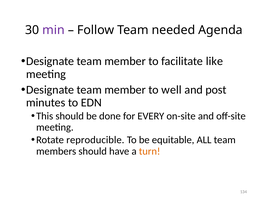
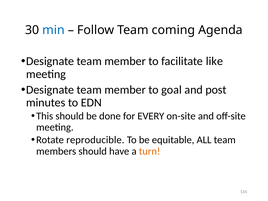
min colour: purple -> blue
needed: needed -> coming
well: well -> goal
